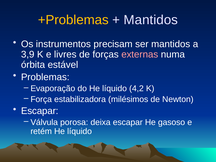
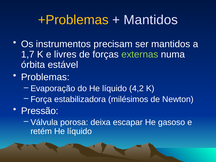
3,9: 3,9 -> 1,7
externas colour: pink -> light green
Escapar at (40, 111): Escapar -> Pressão
